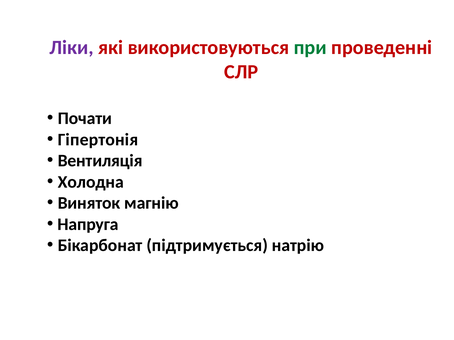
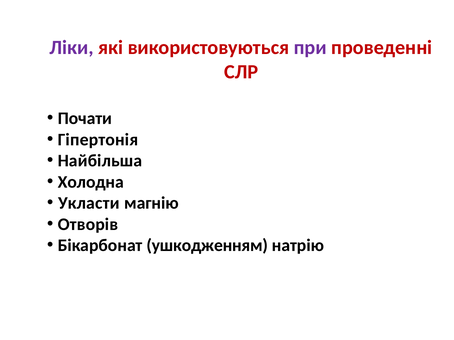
при colour: green -> purple
Вентиляція: Вентиляція -> Найбільша
Виняток: Виняток -> Укласти
Напруга: Напруга -> Отворів
підтримується: підтримується -> ушкодженням
